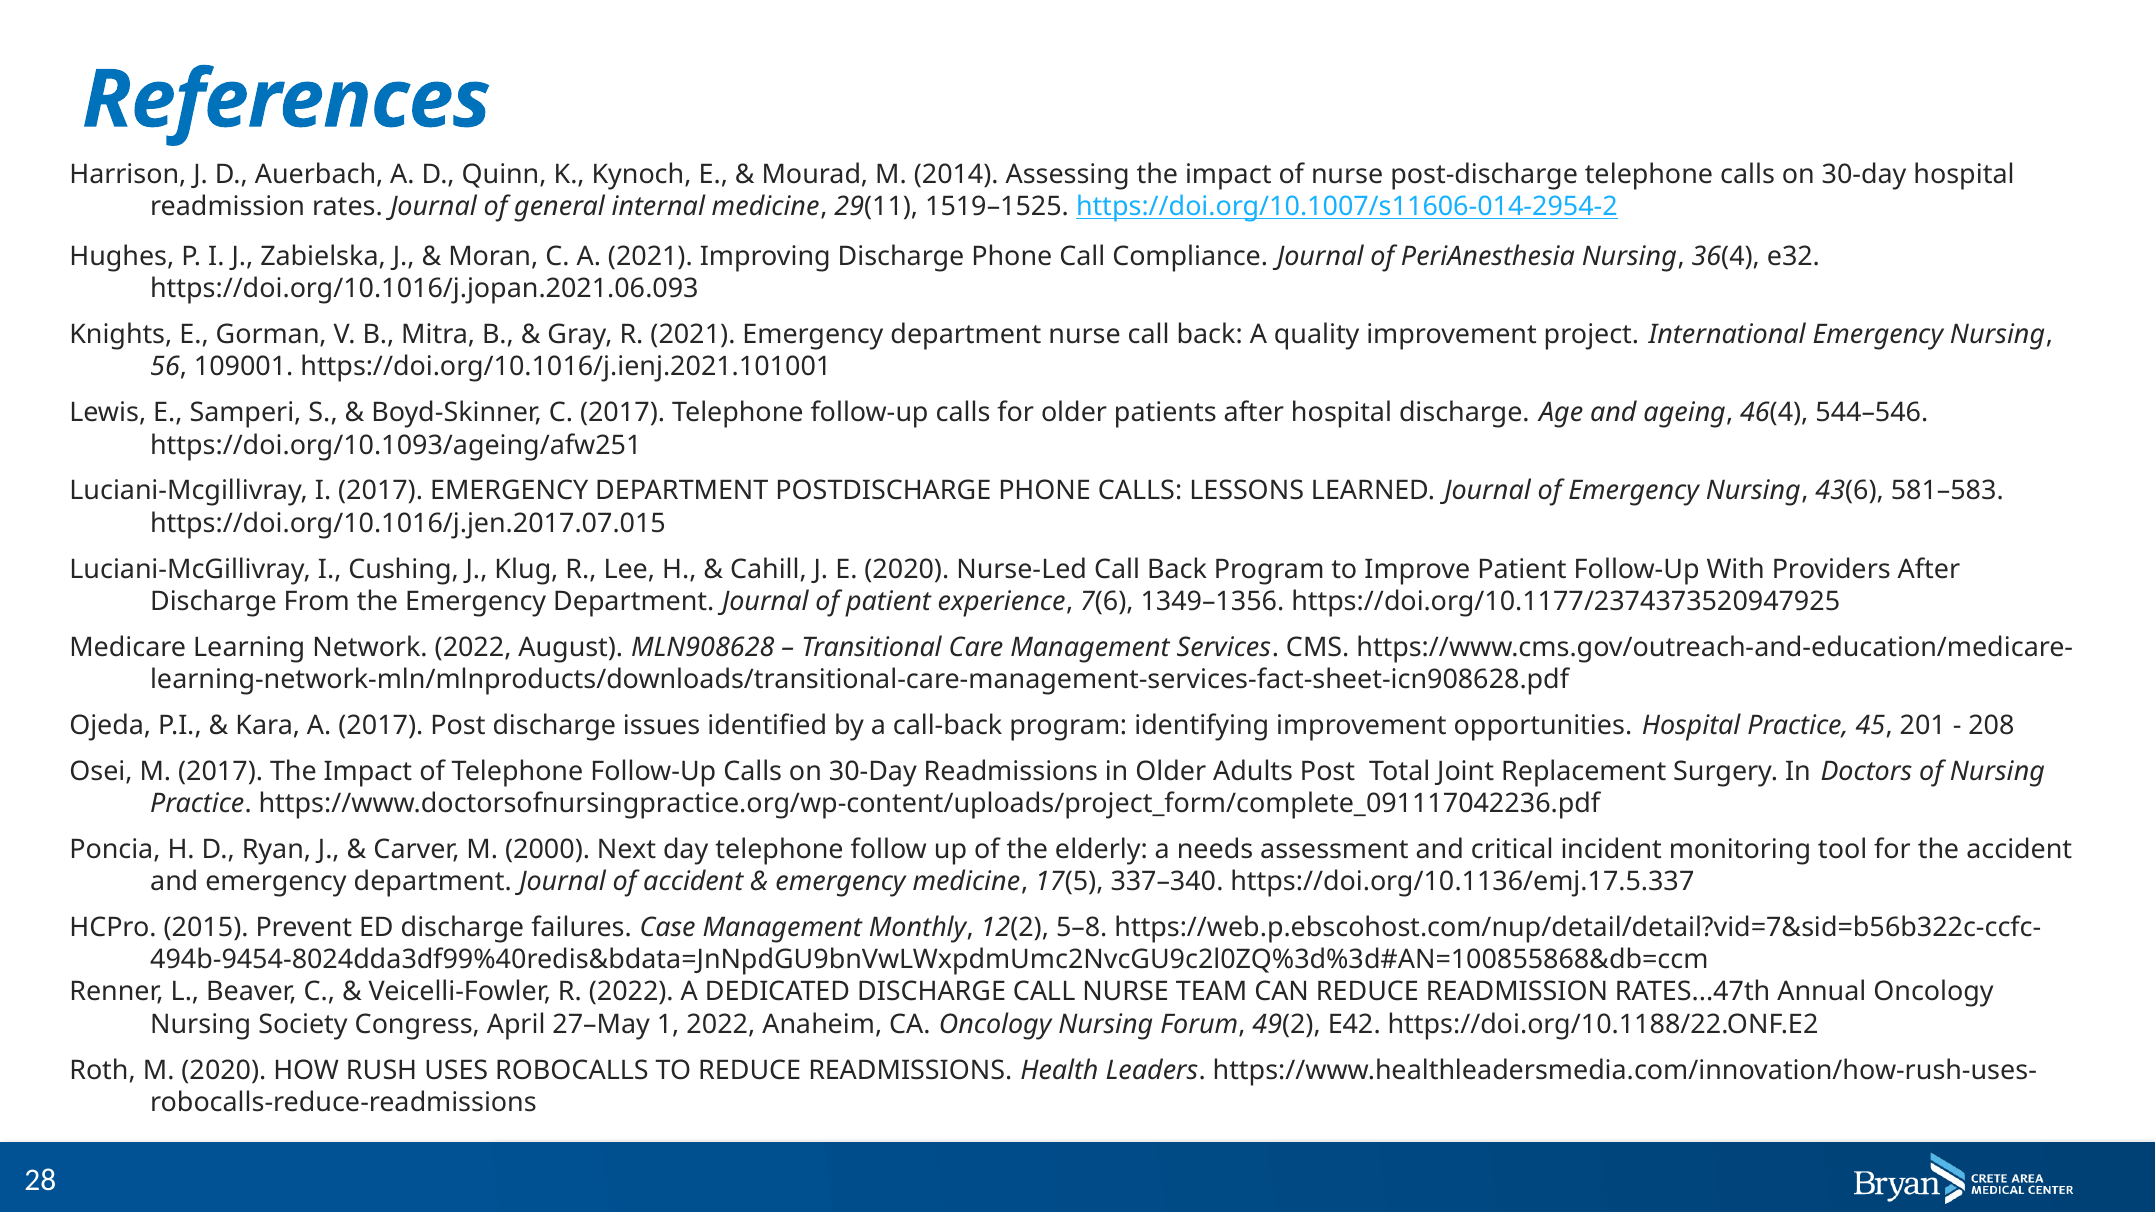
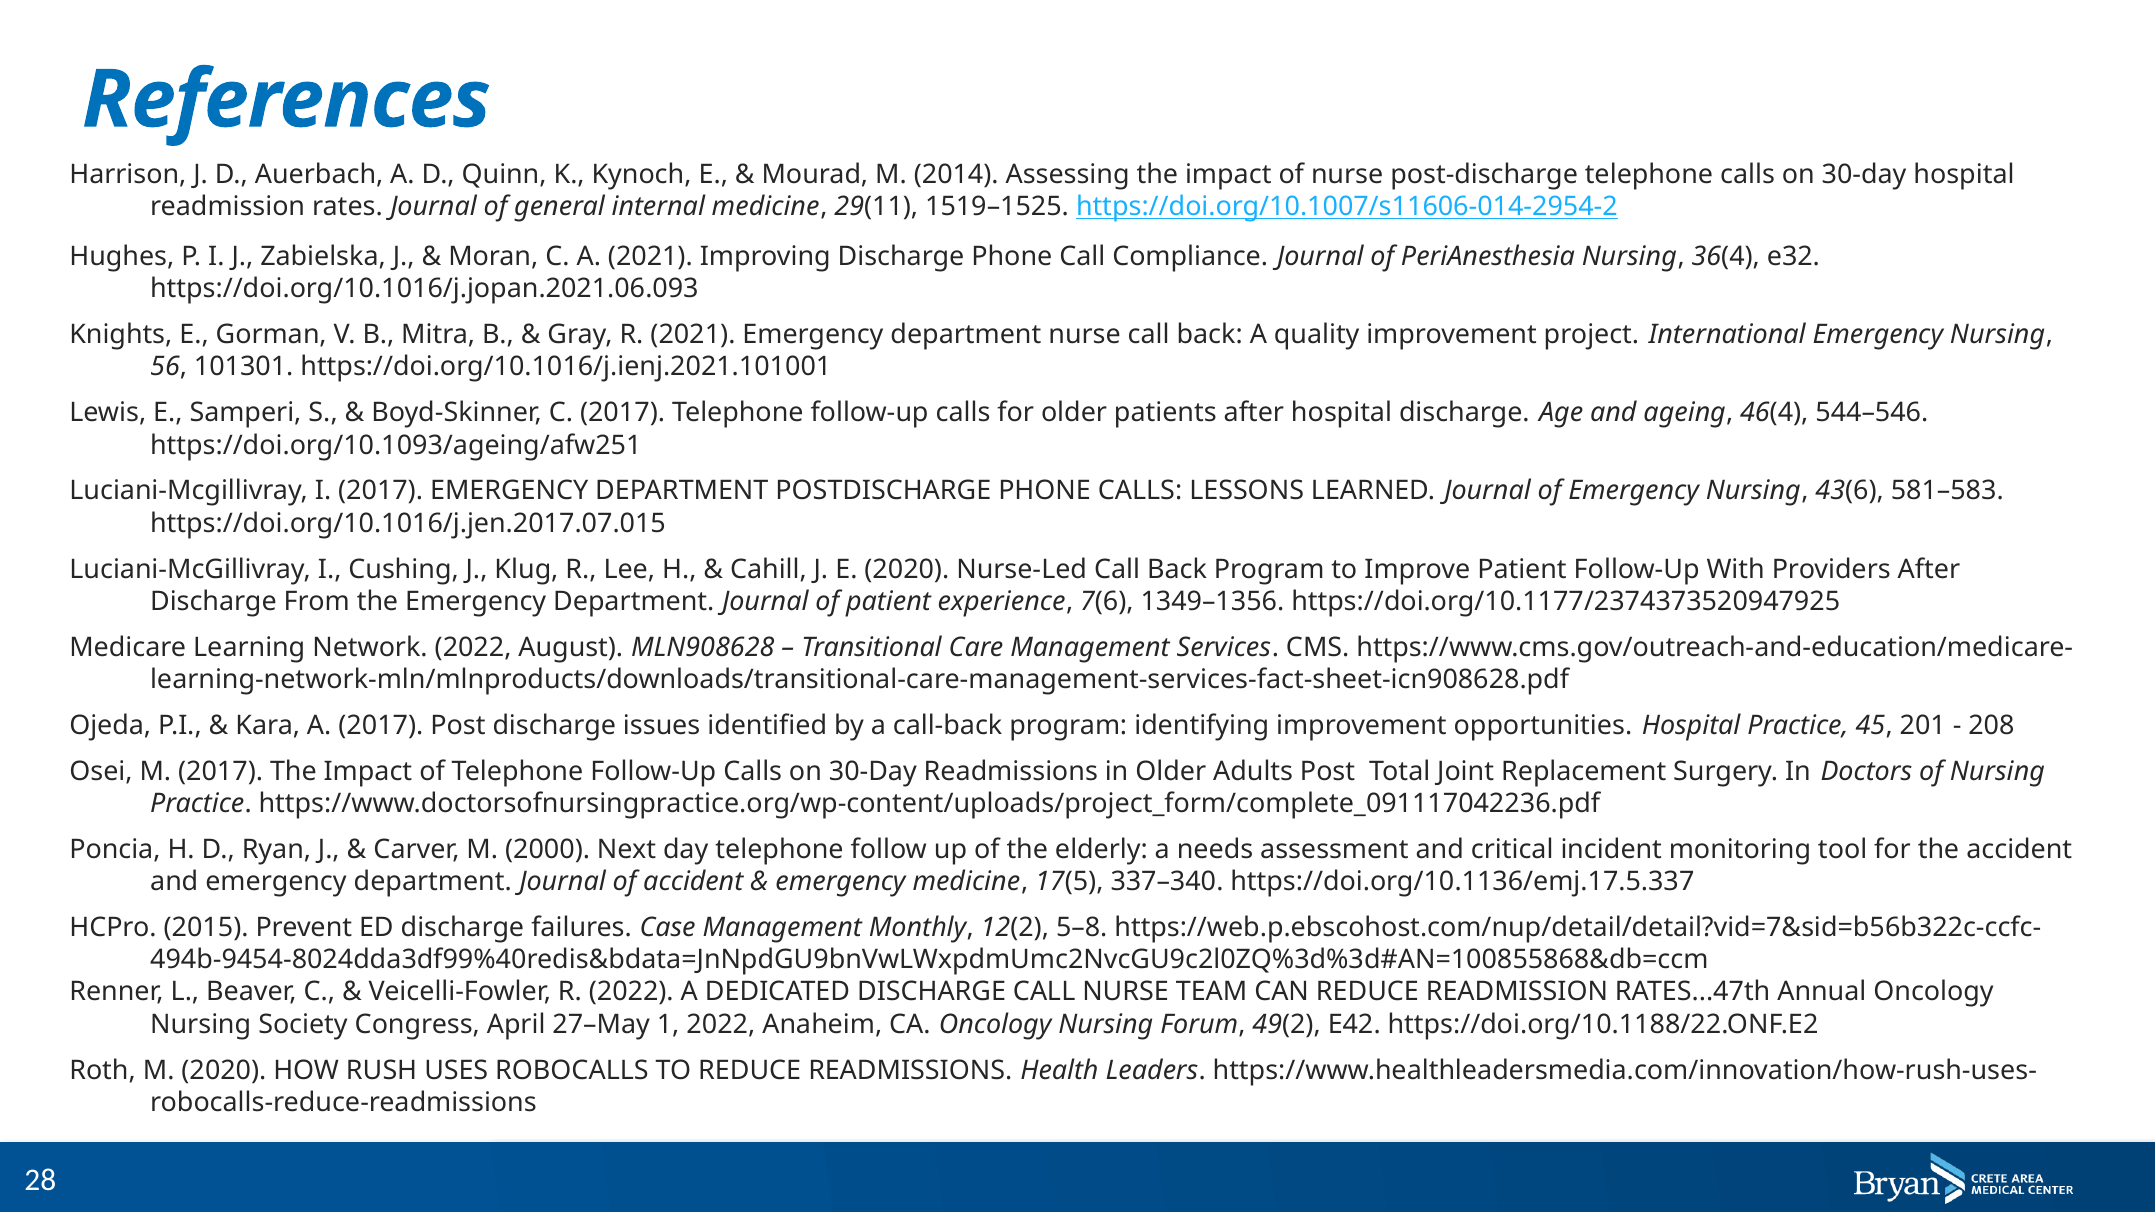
109001: 109001 -> 101301
